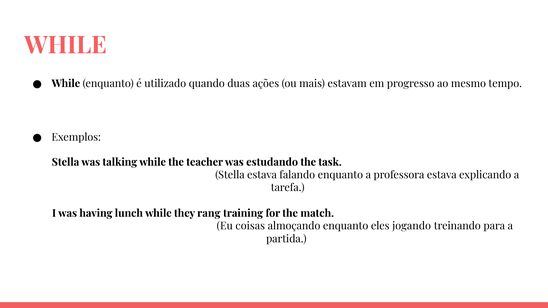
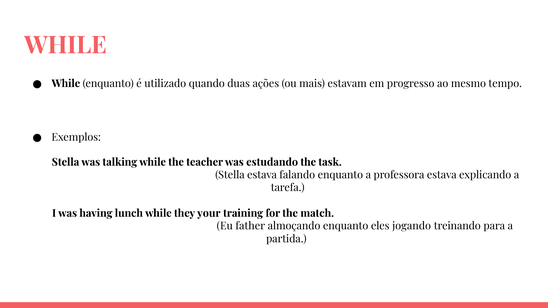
rang: rang -> your
coisas: coisas -> father
